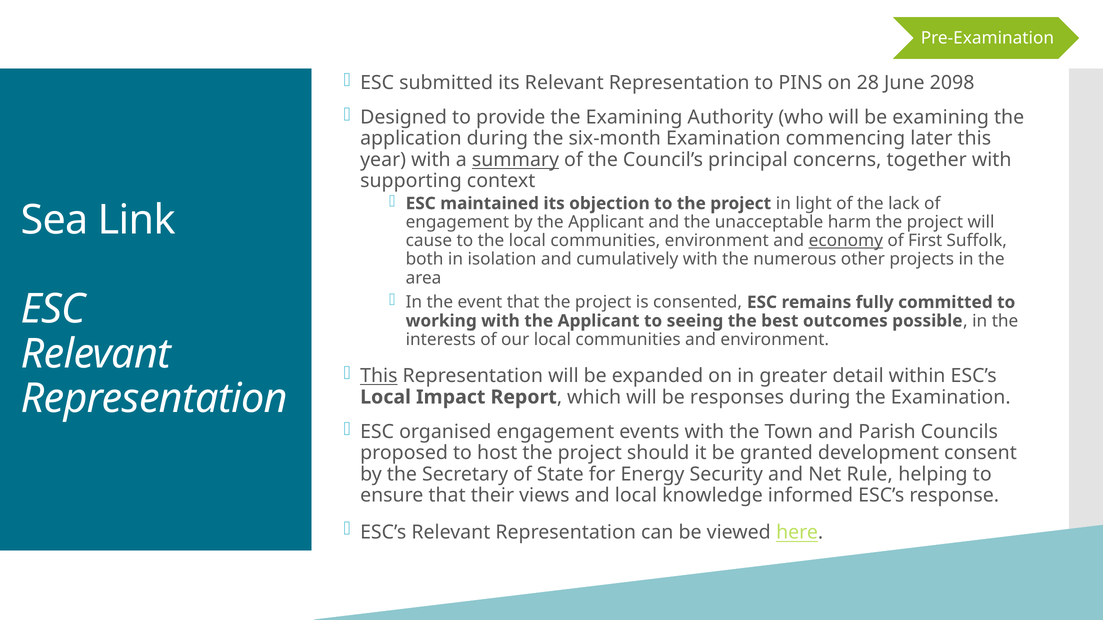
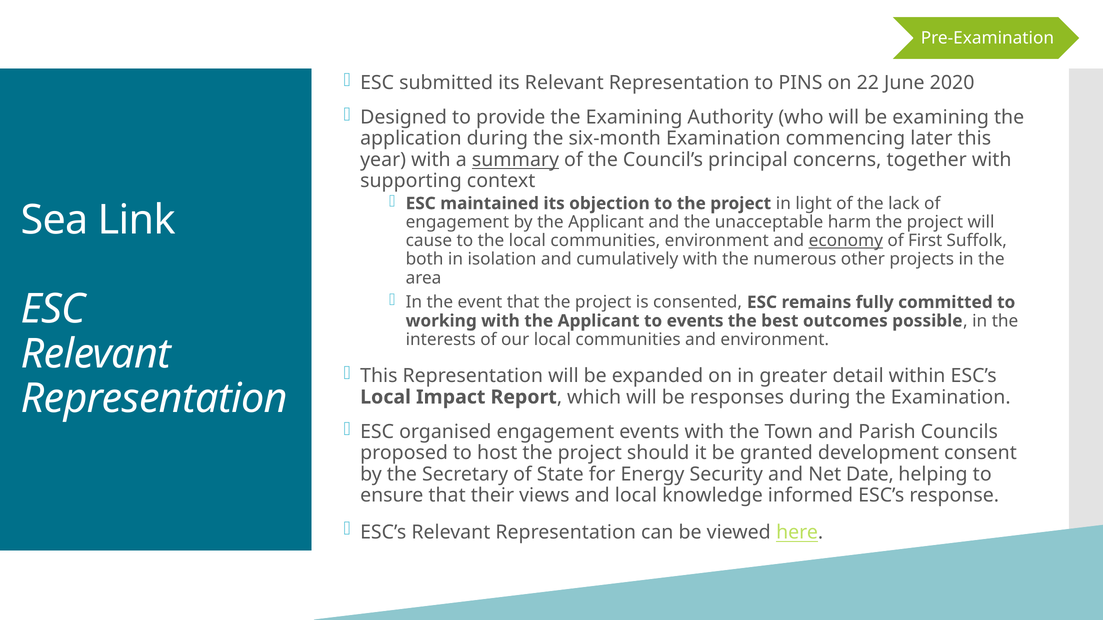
28: 28 -> 22
2098: 2098 -> 2020
to seeing: seeing -> events
This at (379, 376) underline: present -> none
Rule: Rule -> Date
